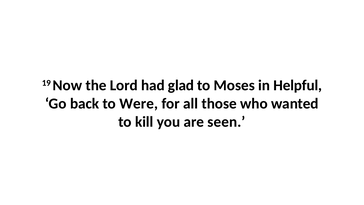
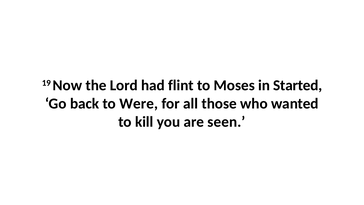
glad: glad -> flint
Helpful: Helpful -> Started
